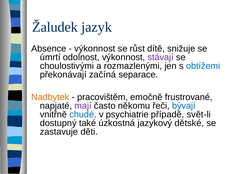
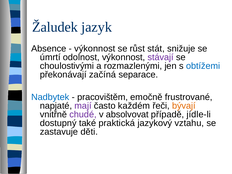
dítě: dítě -> stát
Nadbytek colour: orange -> blue
někomu: někomu -> každém
bývají colour: blue -> orange
chudé colour: blue -> purple
psychiatrie: psychiatrie -> absolvovat
svět-li: svět-li -> jídle-li
úzkostná: úzkostná -> praktická
dětské: dětské -> vztahu
